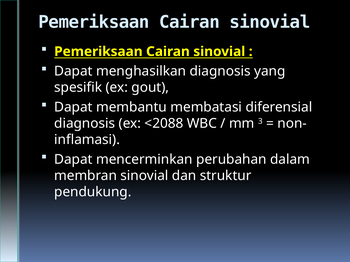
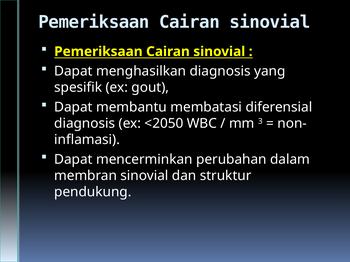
<2088: <2088 -> <2050
